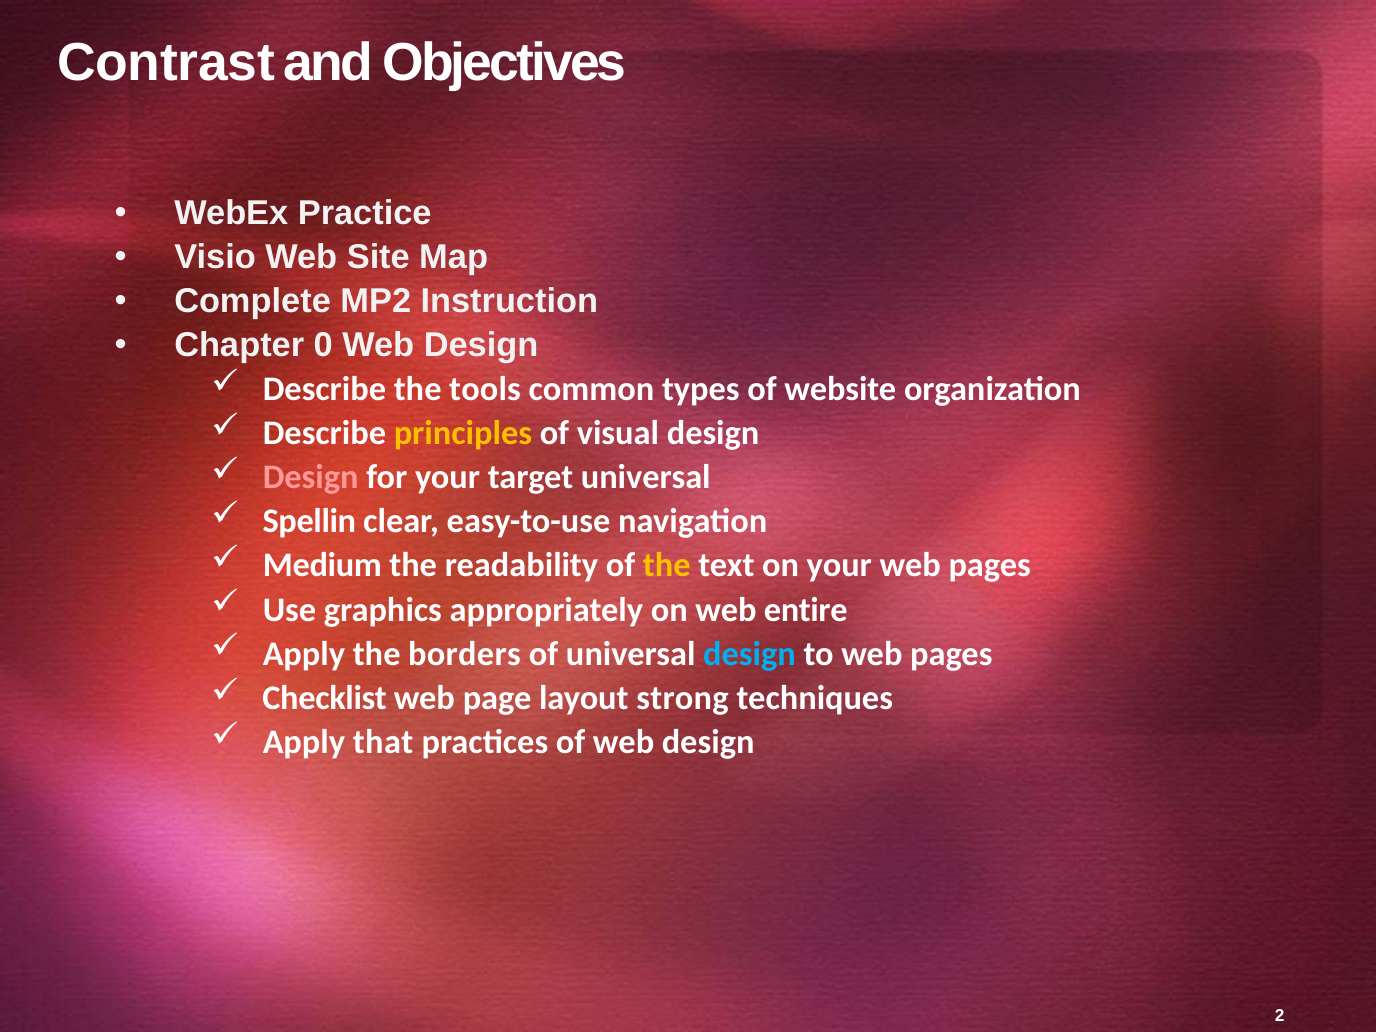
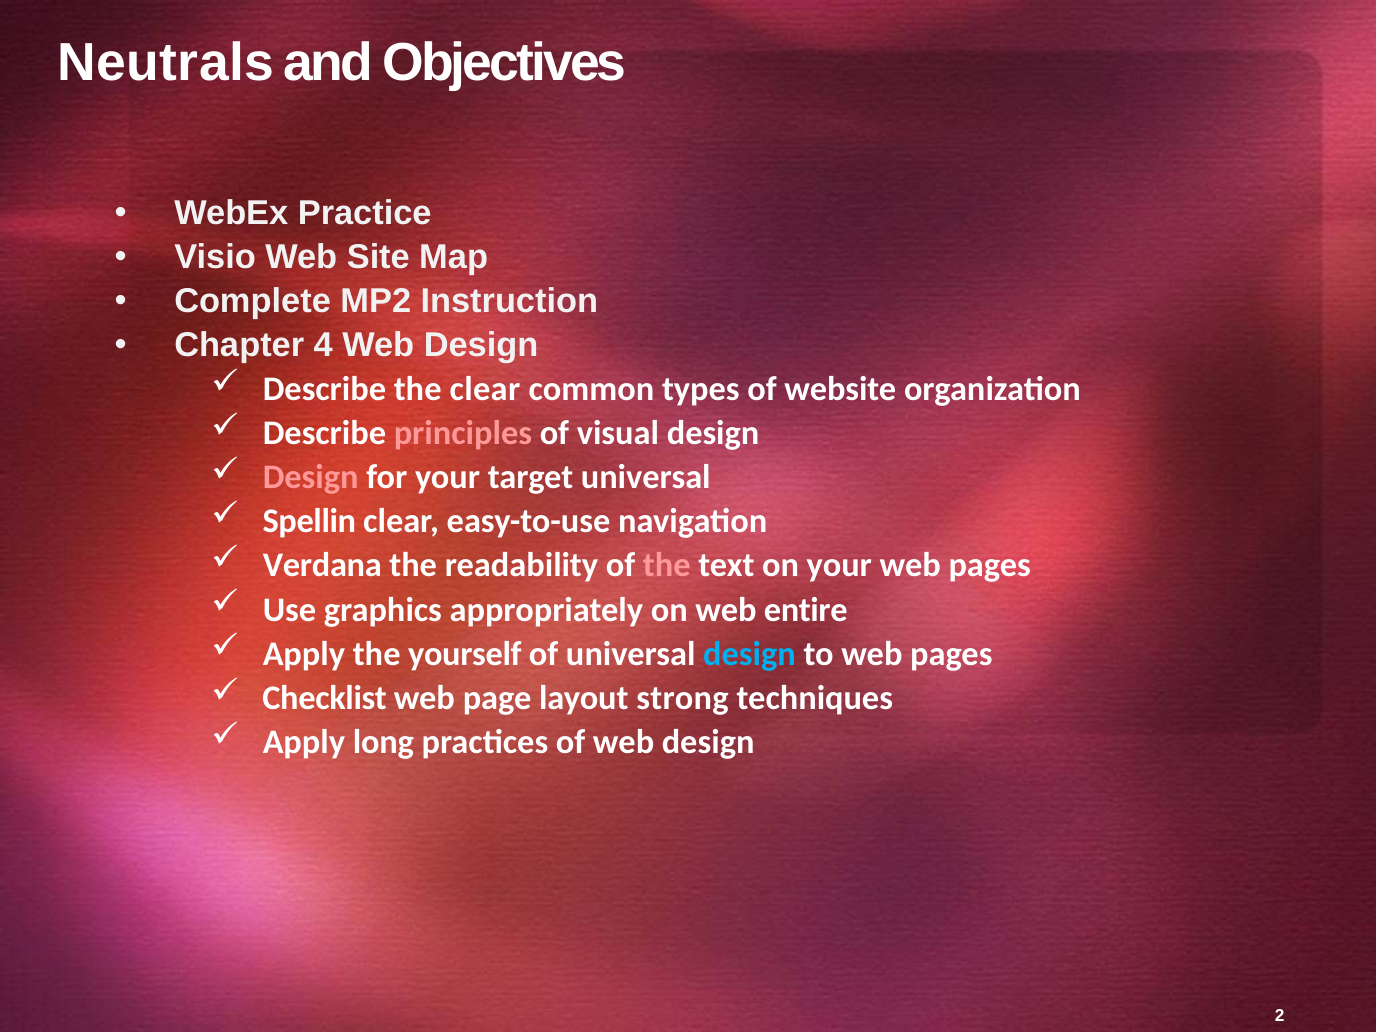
Contrast: Contrast -> Neutrals
0: 0 -> 4
the tools: tools -> clear
principles colour: yellow -> pink
Medium: Medium -> Verdana
the at (667, 566) colour: yellow -> pink
borders: borders -> yourself
that: that -> long
